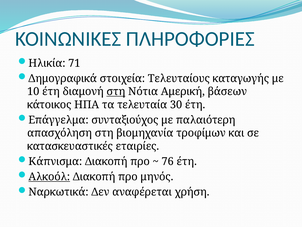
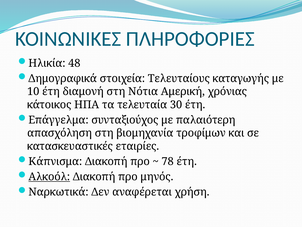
71: 71 -> 48
στη at (116, 91) underline: present -> none
βάσεων: βάσεων -> χρόνιας
76: 76 -> 78
